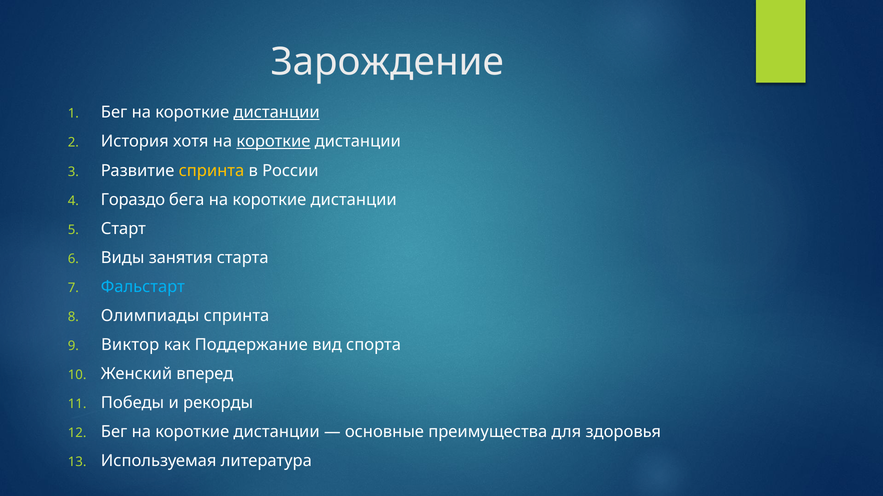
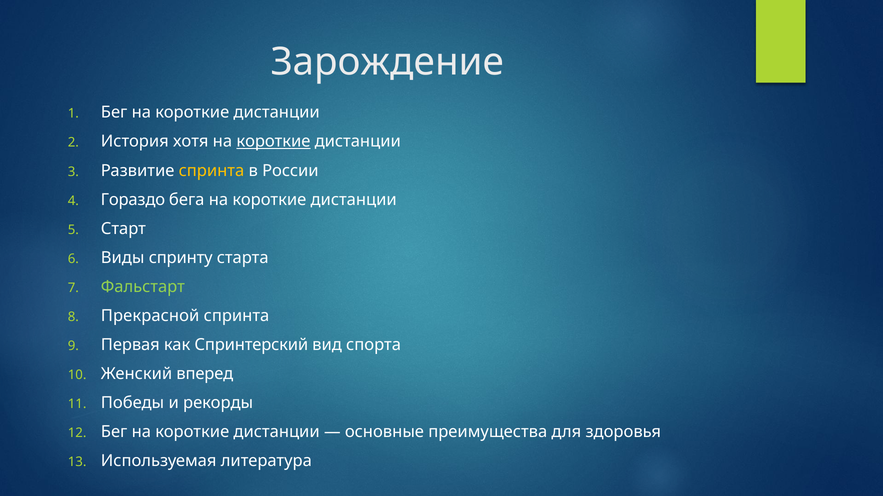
дистанции at (277, 113) underline: present -> none
занятия: занятия -> спринту
Фальстарт colour: light blue -> light green
Олимпиады: Олимпиады -> Прекрасной
Виктор: Виктор -> Первая
Поддержание: Поддержание -> Спринтерский
